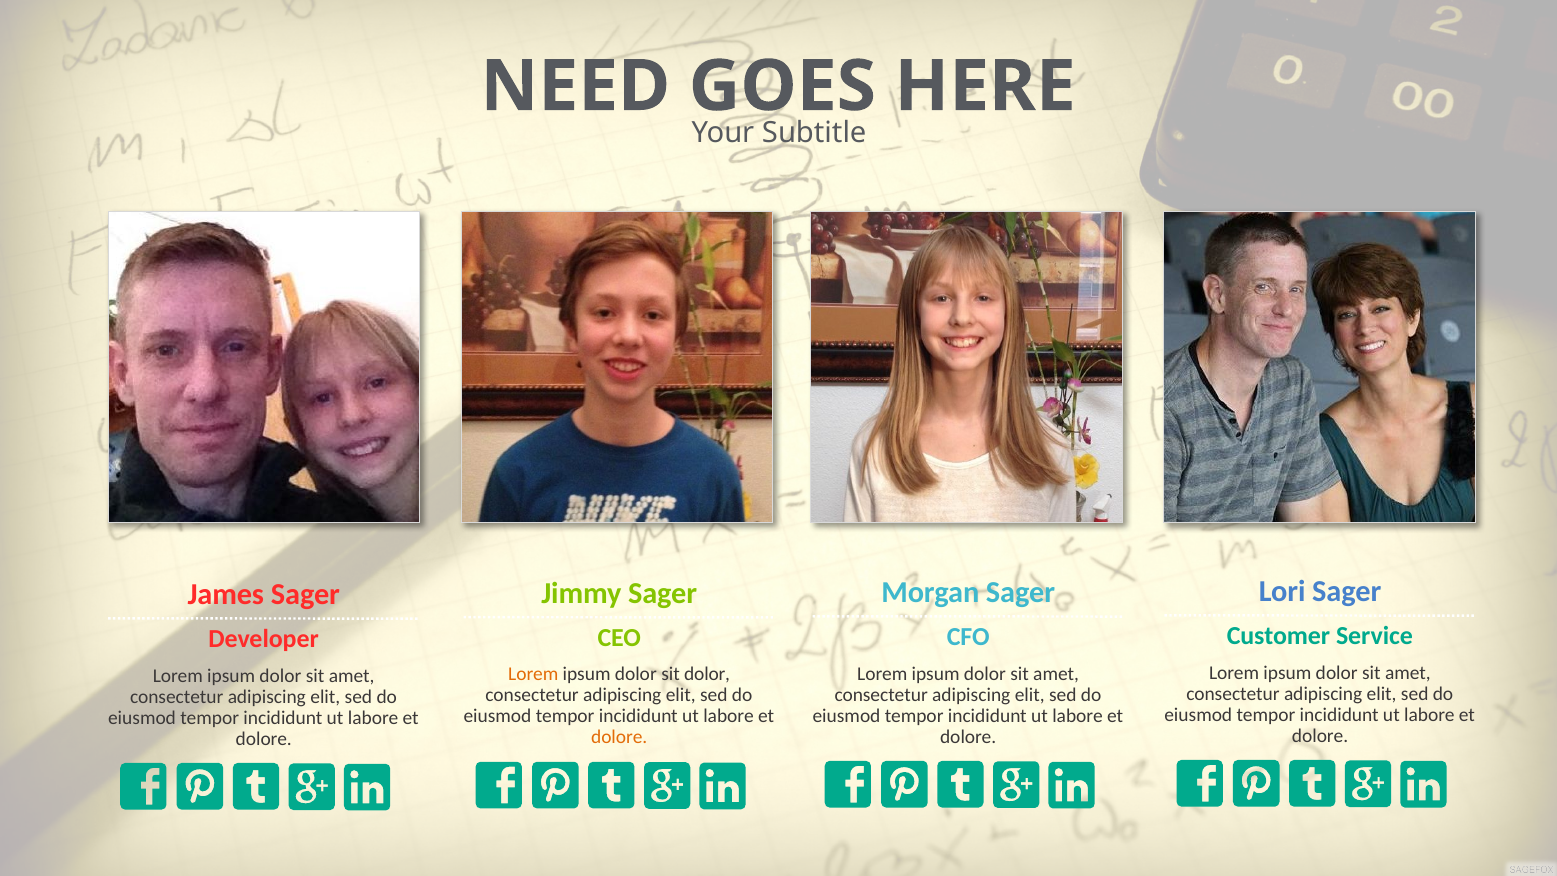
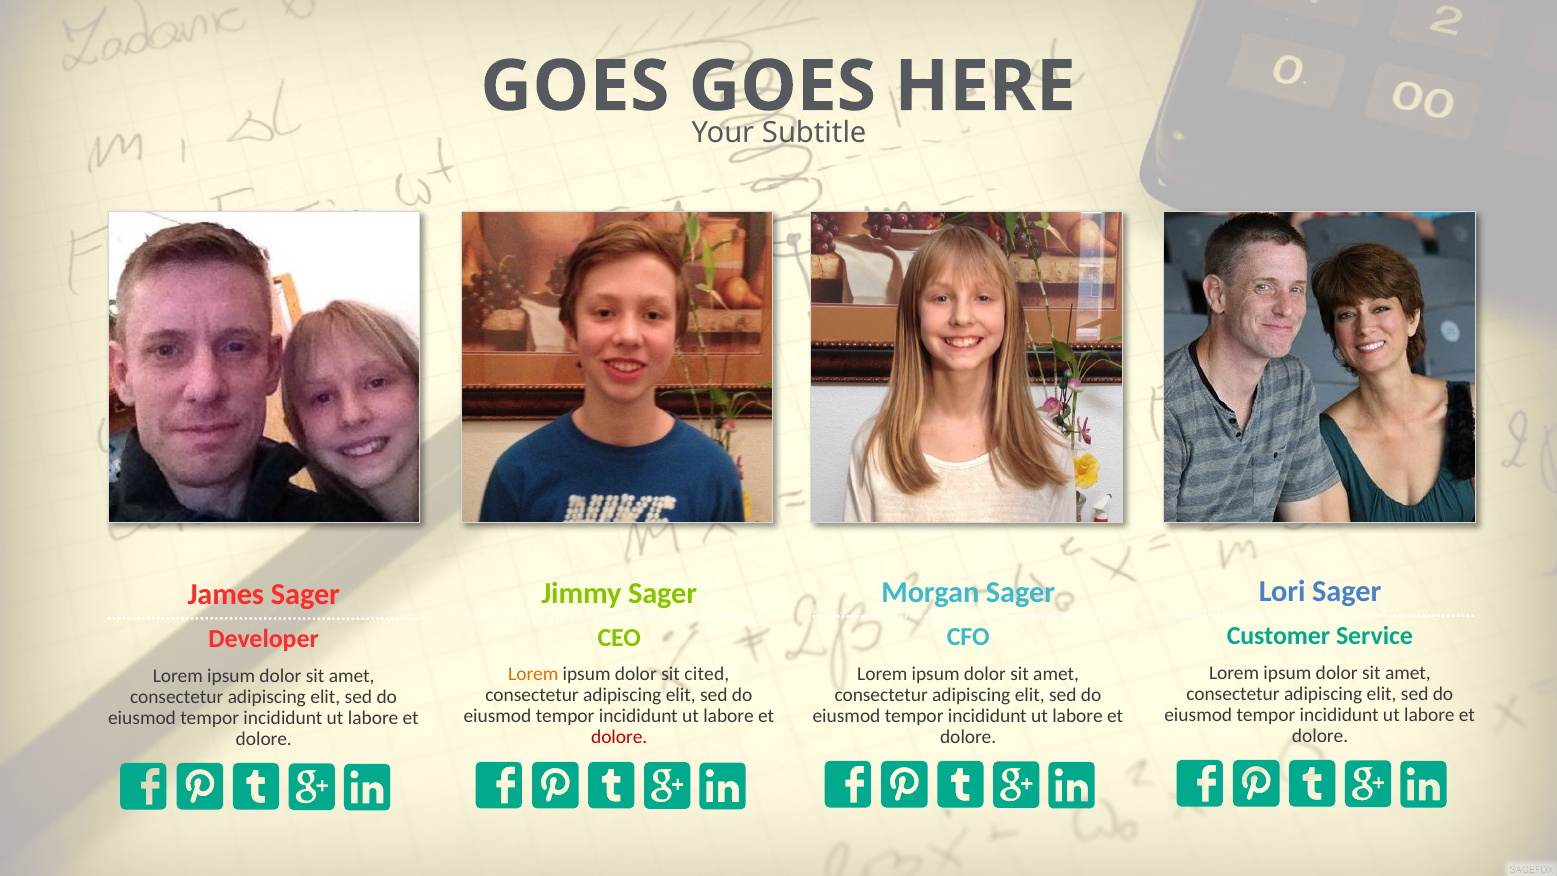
NEED at (575, 86): NEED -> GOES
sit dolor: dolor -> cited
dolore at (619, 737) colour: orange -> red
